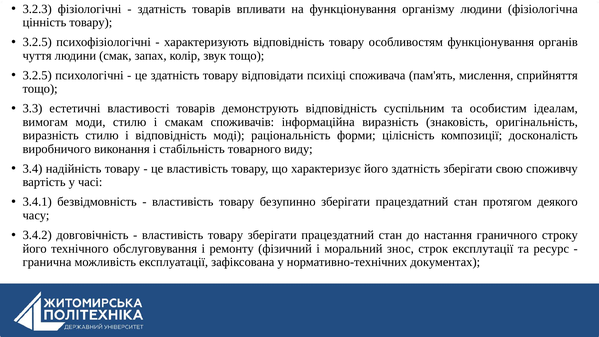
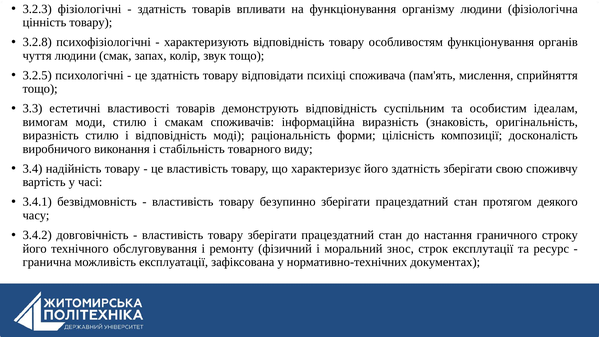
3.2.5 at (37, 42): 3.2.5 -> 3.2.8
